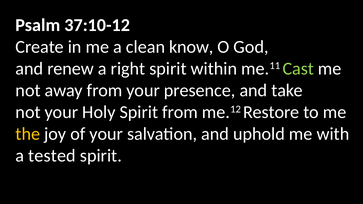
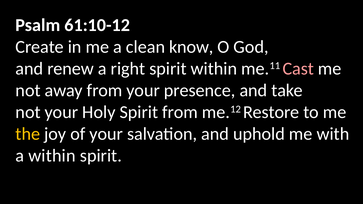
37:10-12: 37:10-12 -> 61:10-12
Cast colour: light green -> pink
a tested: tested -> within
